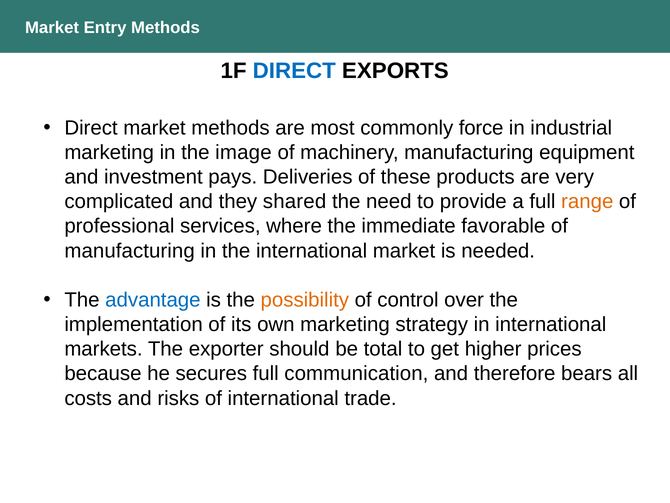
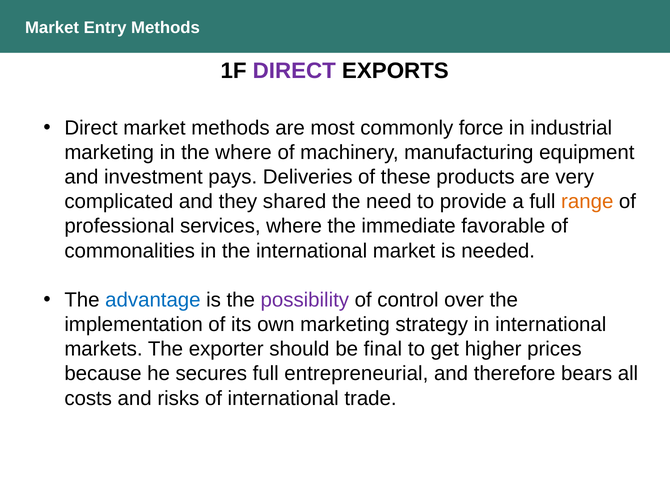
DIRECT at (294, 71) colour: blue -> purple
the image: image -> where
manufacturing at (130, 251): manufacturing -> commonalities
possibility colour: orange -> purple
total: total -> final
communication: communication -> entrepreneurial
